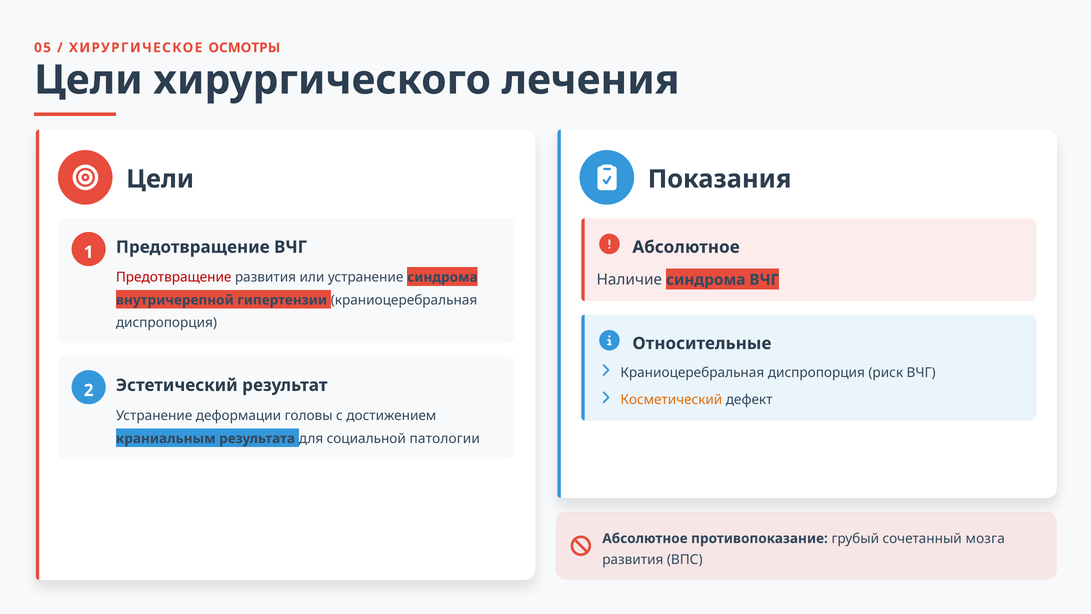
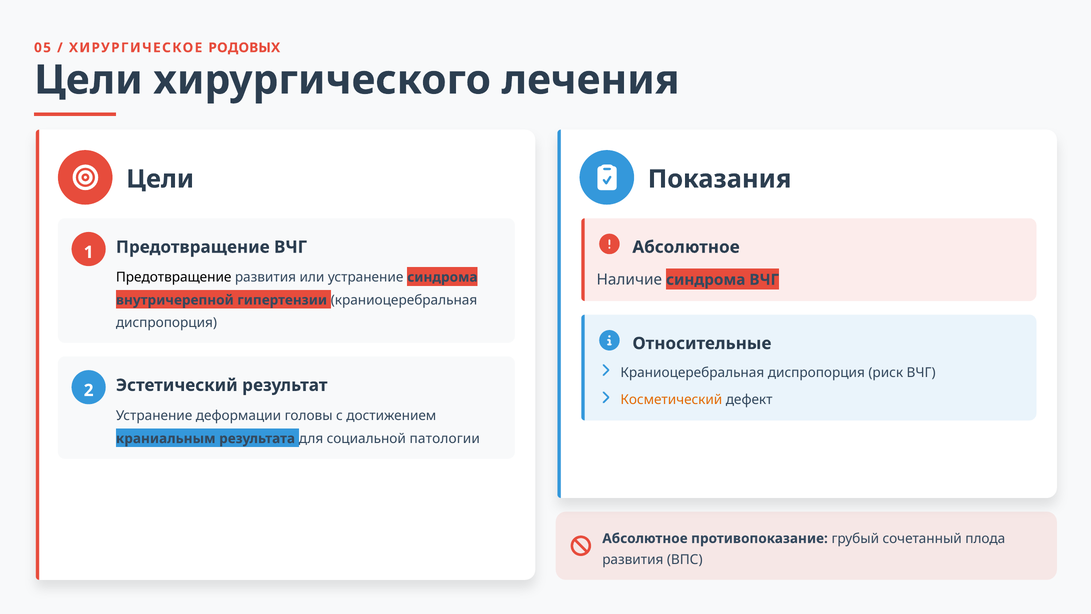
ОСМОТРЫ: ОСМОТРЫ -> РОДОВЫХ
Предотвращение at (174, 277) colour: red -> black
мозга: мозга -> плода
